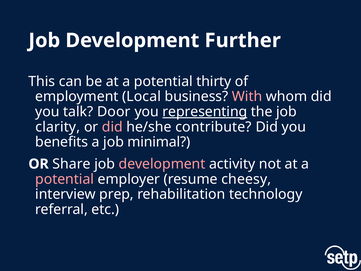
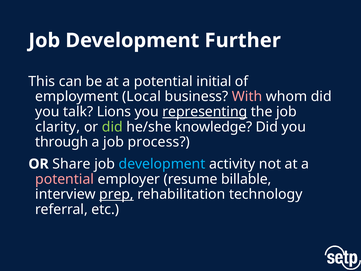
thirty: thirty -> initial
Door: Door -> Lions
did at (112, 127) colour: pink -> light green
contribute: contribute -> knowledge
benefits: benefits -> through
minimal: minimal -> process
development at (162, 164) colour: pink -> light blue
cheesy: cheesy -> billable
prep underline: none -> present
